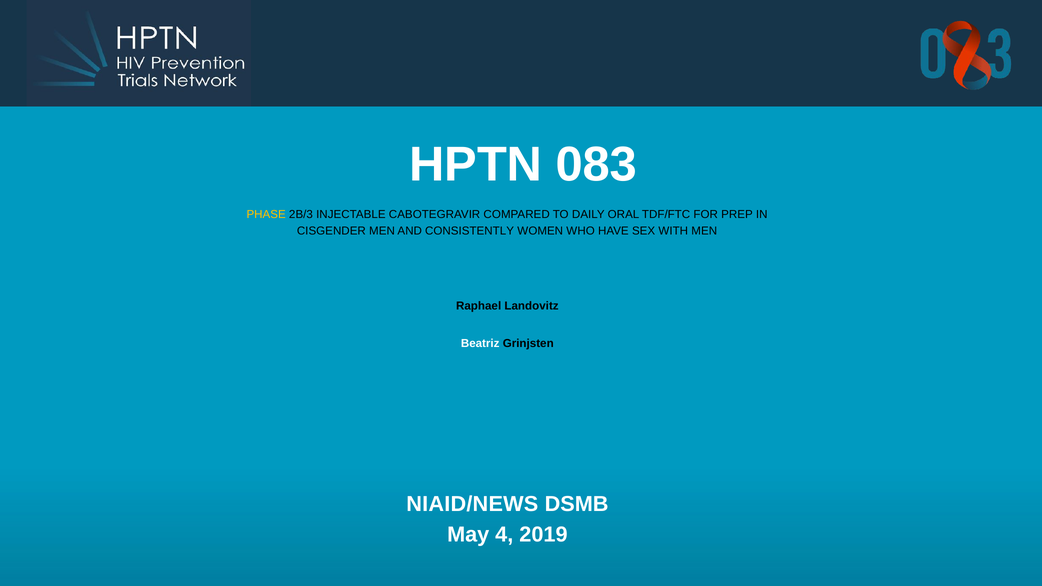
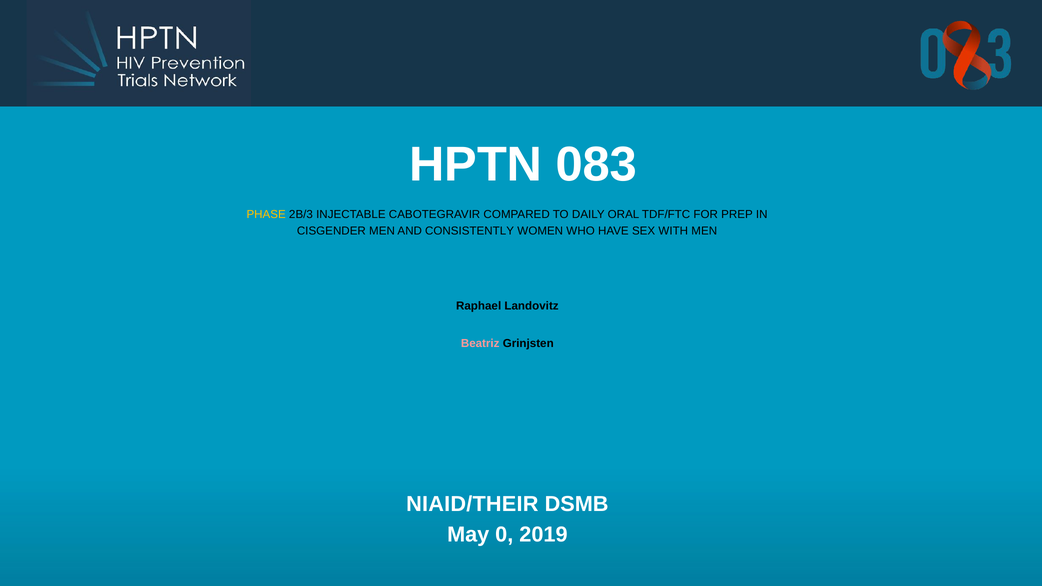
Beatriz colour: white -> pink
NIAID/NEWS: NIAID/NEWS -> NIAID/THEIR
4: 4 -> 0
